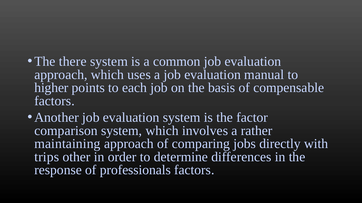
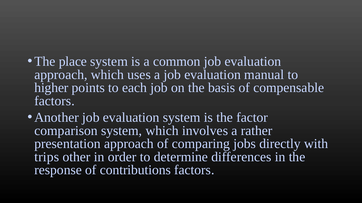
there: there -> place
maintaining: maintaining -> presentation
professionals: professionals -> contributions
